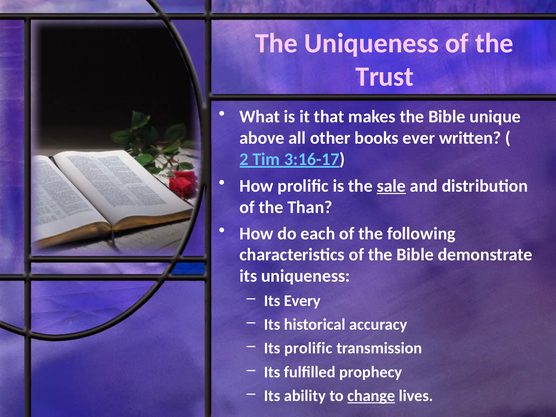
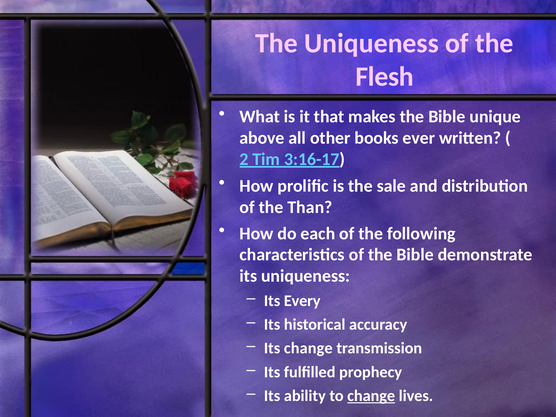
Trust: Trust -> Flesh
sale underline: present -> none
Its prolific: prolific -> change
